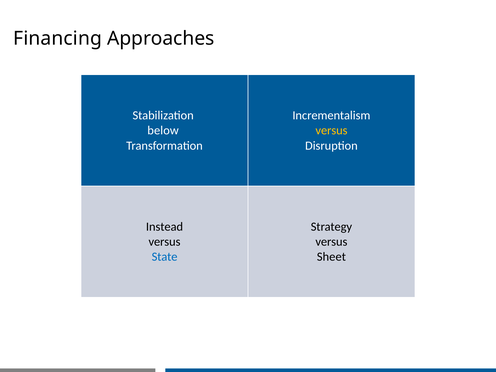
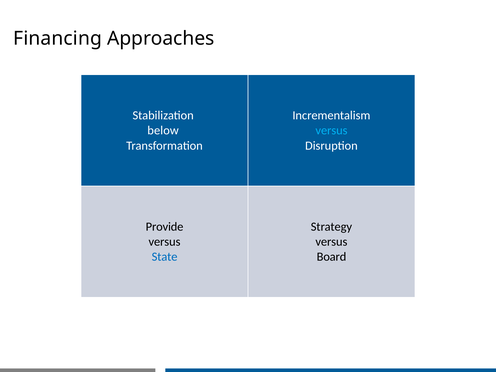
versus at (331, 131) colour: yellow -> light blue
Instead: Instead -> Provide
Sheet: Sheet -> Board
